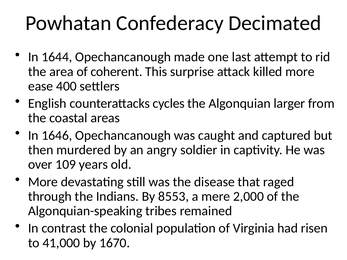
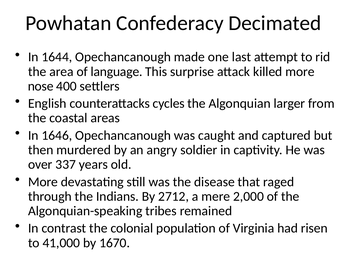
coherent: coherent -> language
ease: ease -> nose
109: 109 -> 337
8553: 8553 -> 2712
